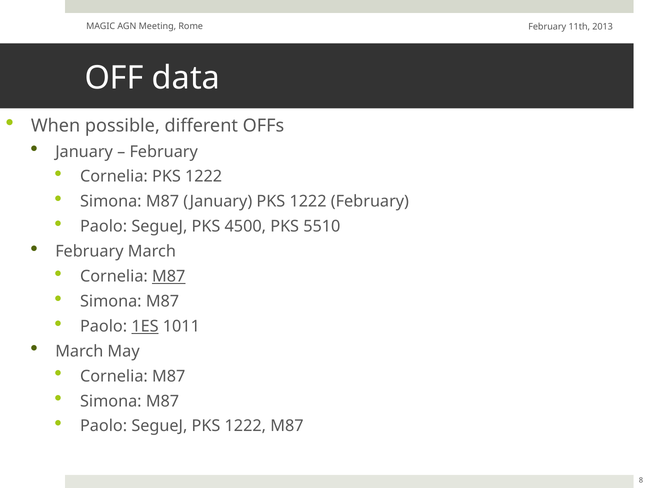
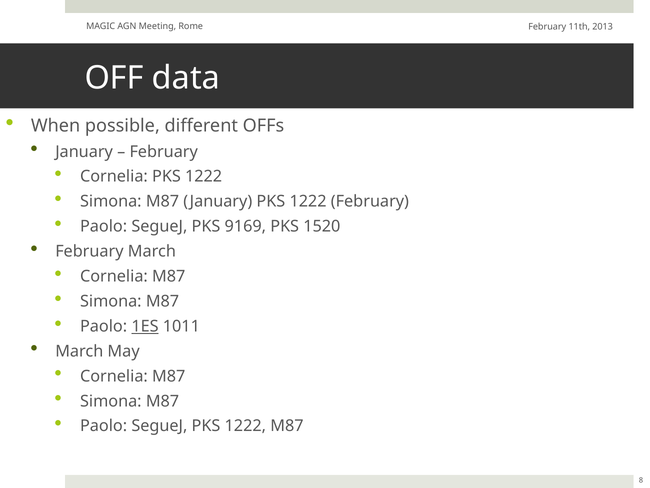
4500: 4500 -> 9169
5510: 5510 -> 1520
M87 at (169, 276) underline: present -> none
